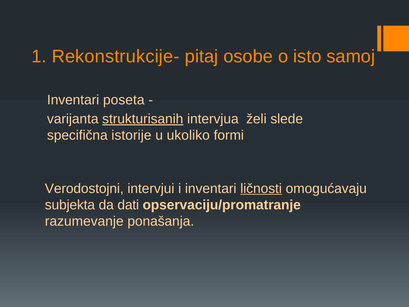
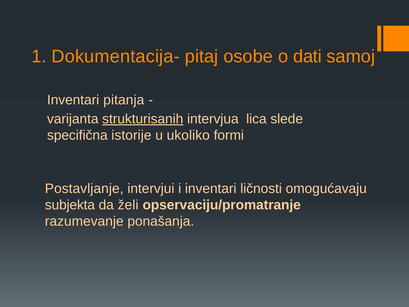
Rekonstrukcije-: Rekonstrukcije- -> Dokumentacija-
isto: isto -> dati
poseta: poseta -> pitanja
želi: želi -> lica
Verodostojni: Verodostojni -> Postavljanje
ličnosti underline: present -> none
dati: dati -> želi
